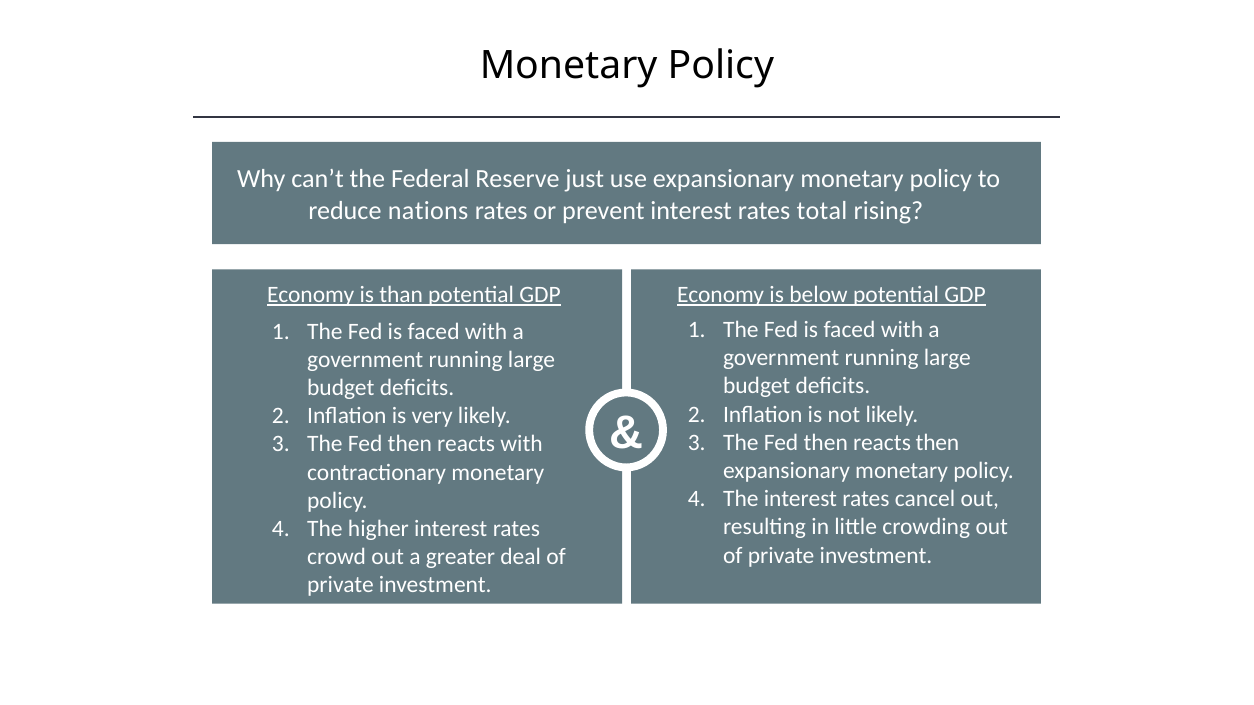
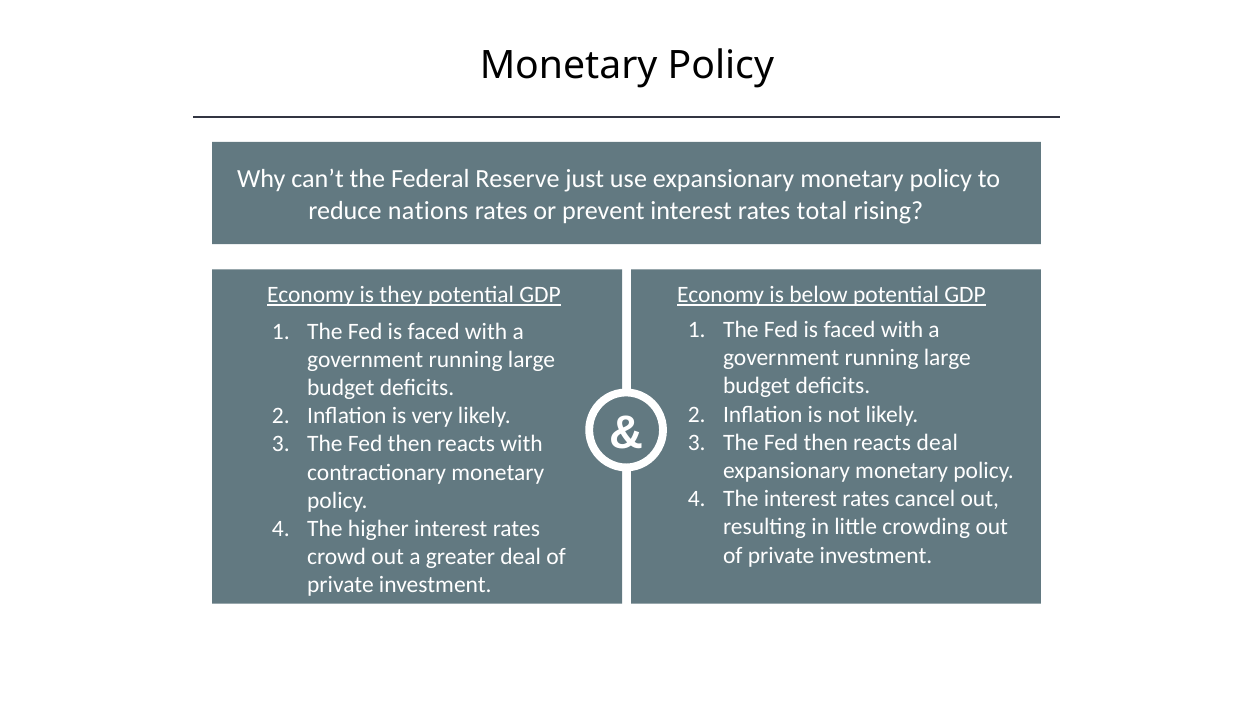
than: than -> they
reacts then: then -> deal
